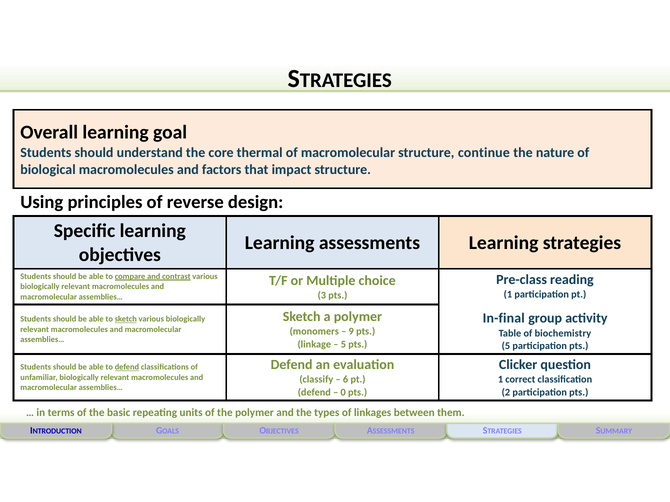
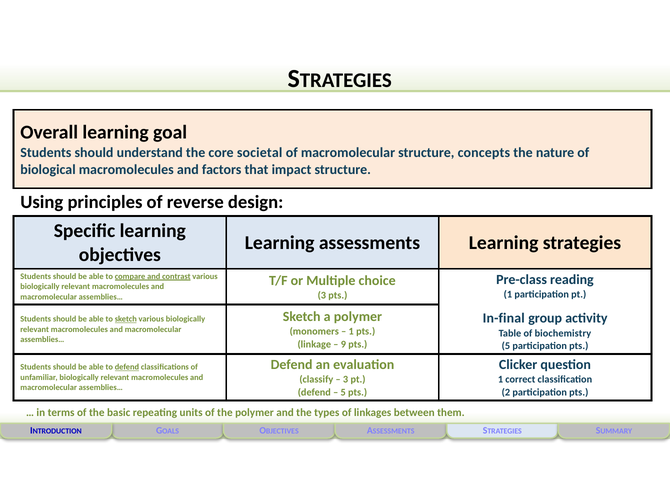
thermal: thermal -> societal
continue: continue -> concepts
9 at (351, 332): 9 -> 1
5 at (343, 345): 5 -> 9
6 at (346, 380): 6 -> 3
0 at (343, 393): 0 -> 5
